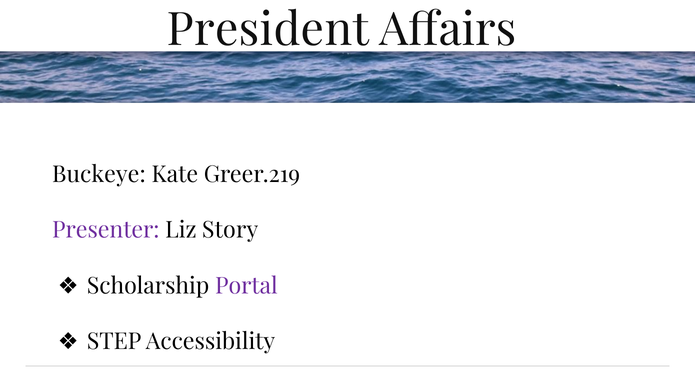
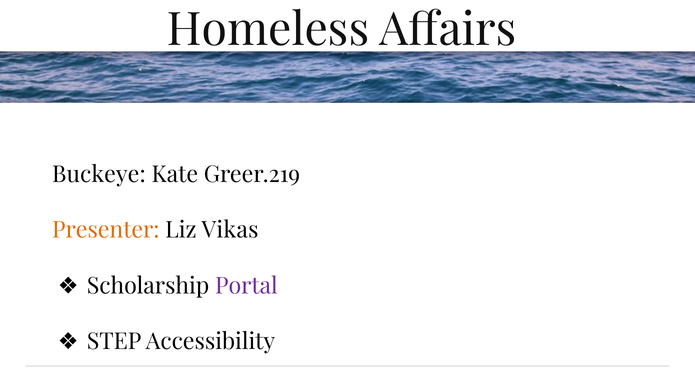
President: President -> Homeless
Presenter colour: purple -> orange
Story: Story -> Vikas
